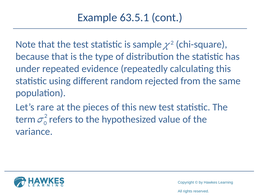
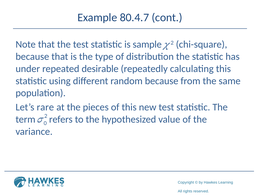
63.5.1: 63.5.1 -> 80.4.7
evidence: evidence -> desirable
random rejected: rejected -> because
